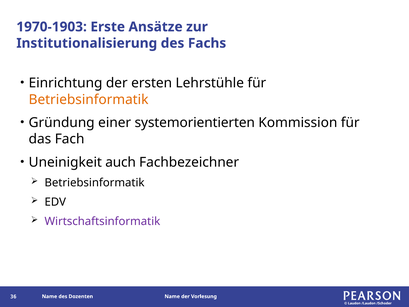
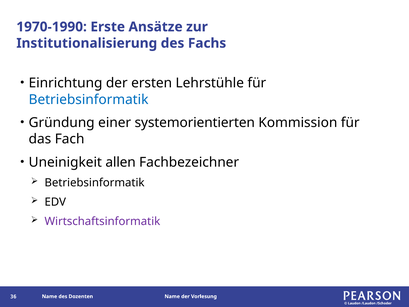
1970-1903: 1970-1903 -> 1970-1990
Betriebsinformatik at (89, 99) colour: orange -> blue
auch: auch -> allen
